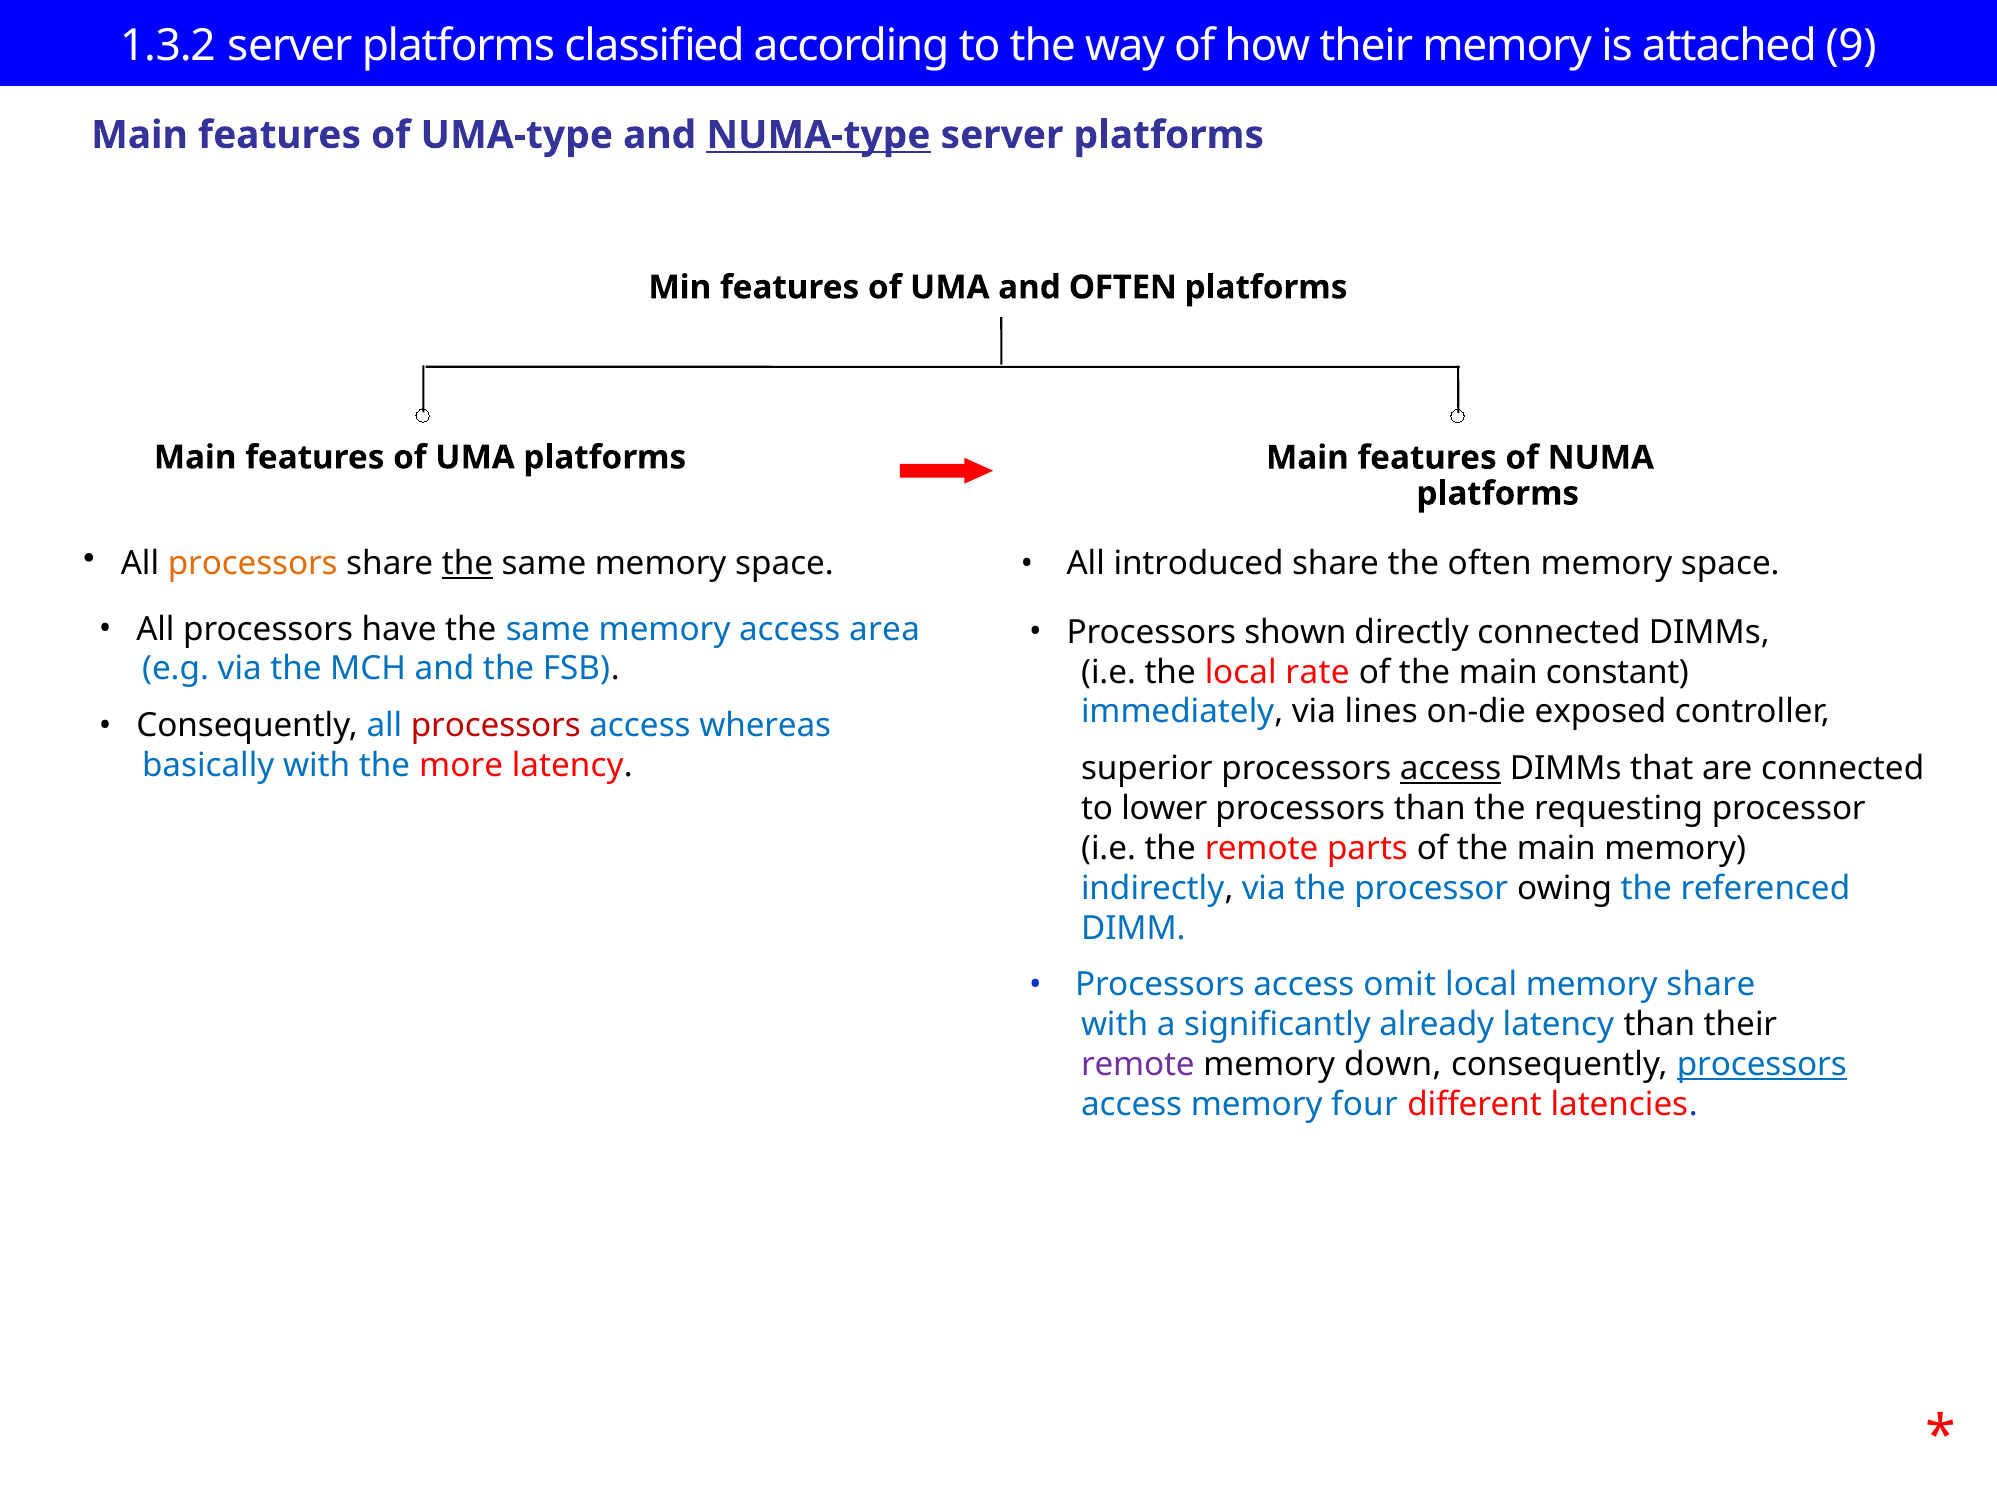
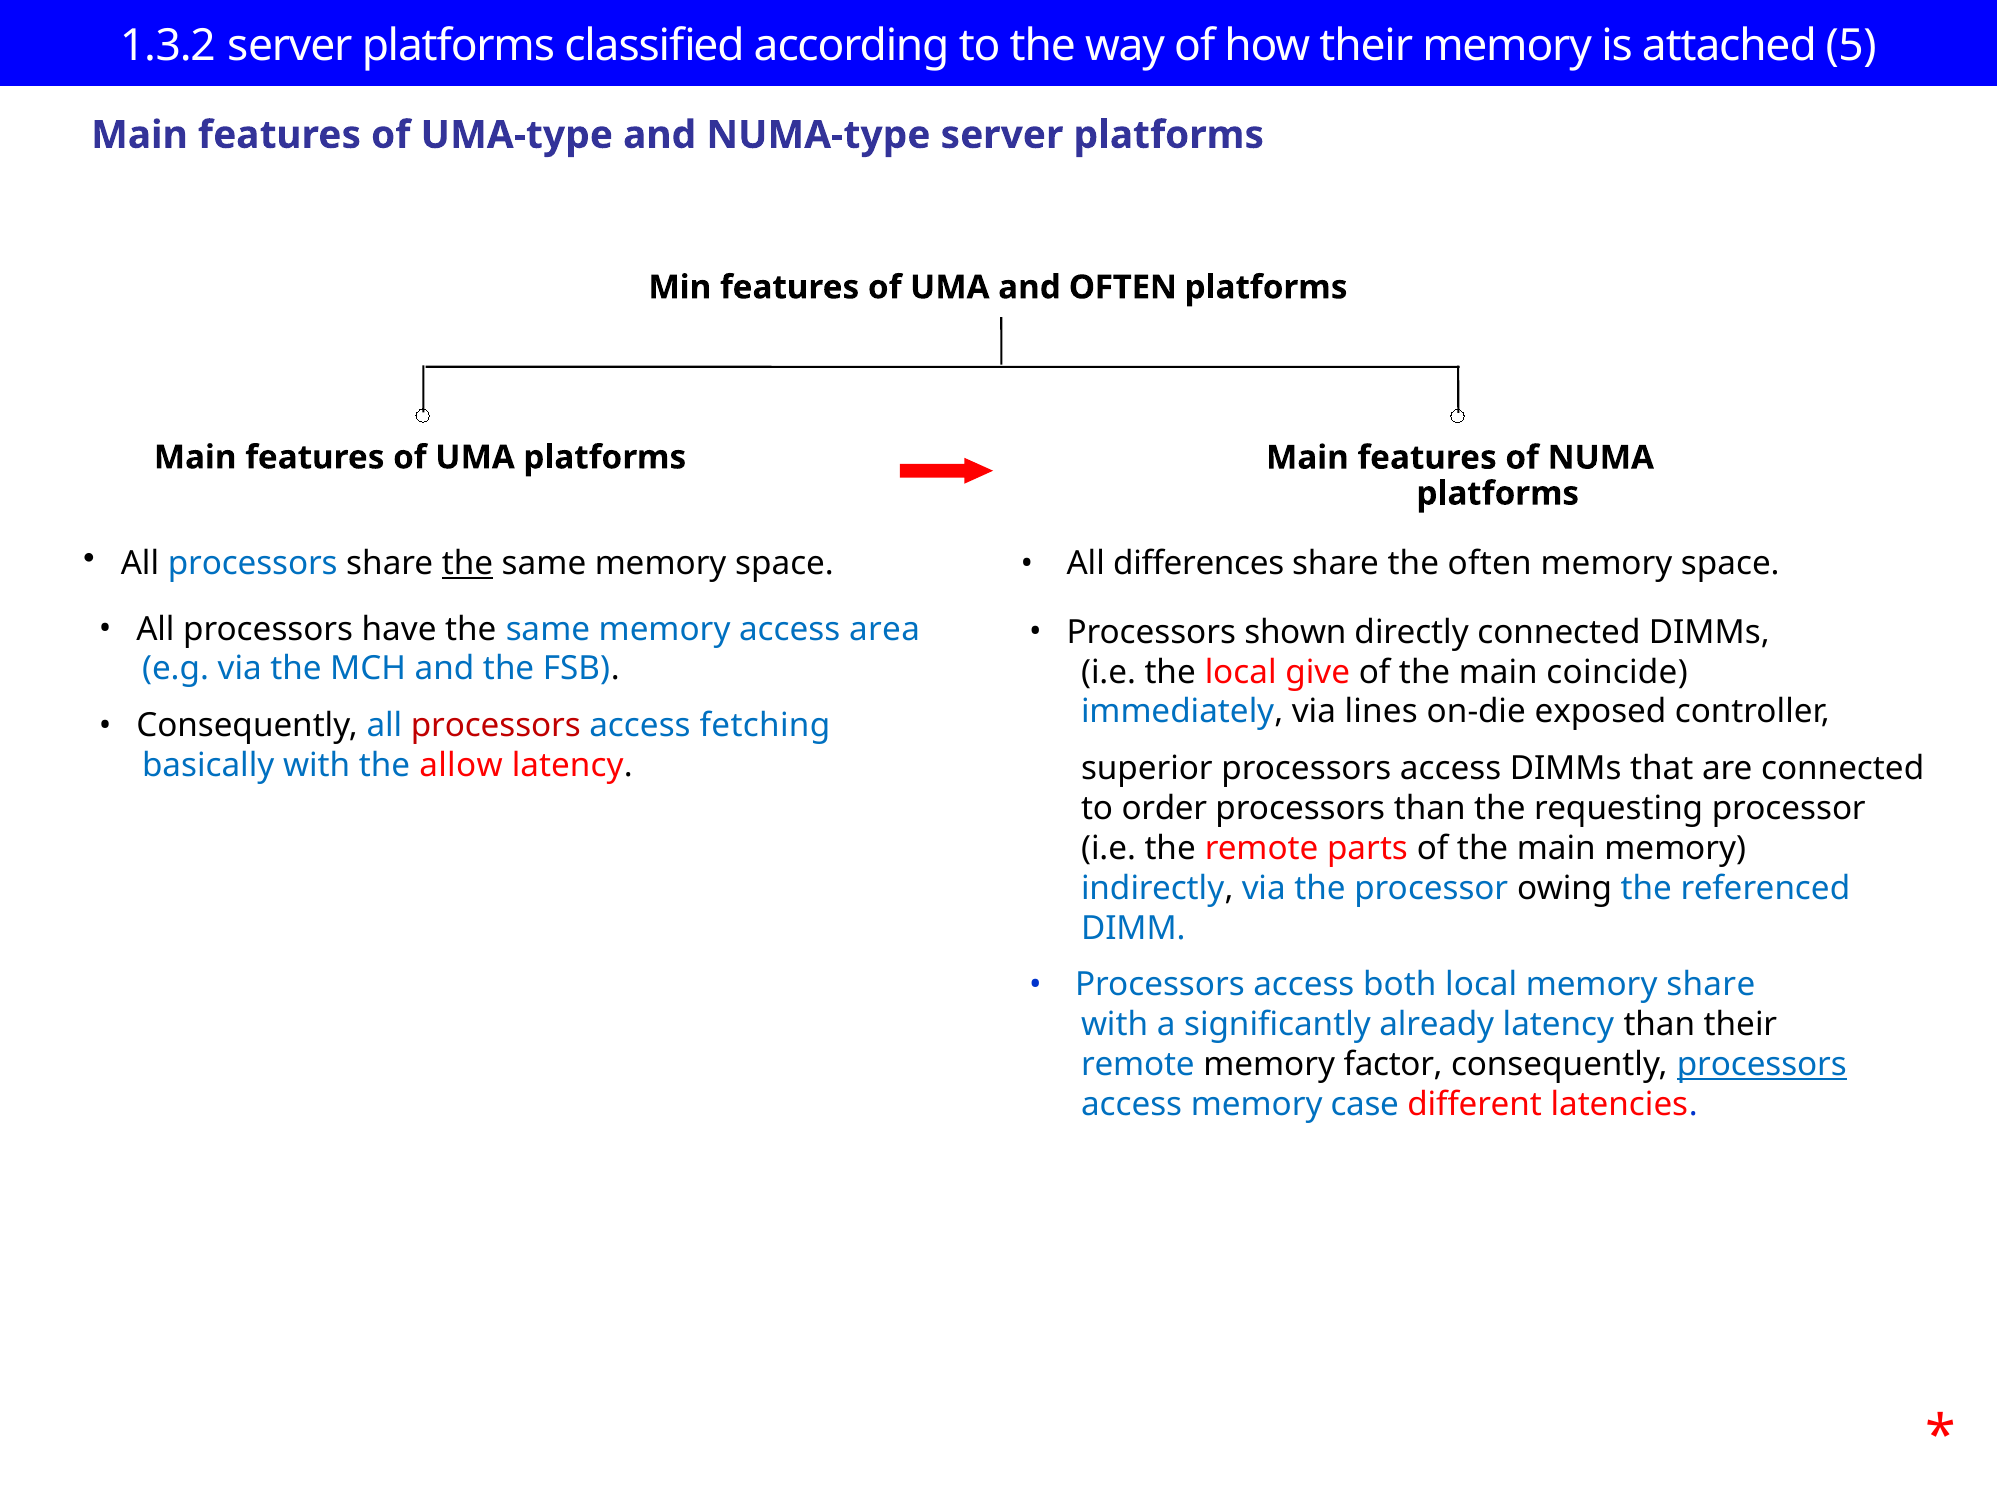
9: 9 -> 5
NUMA-type underline: present -> none
processors at (253, 564) colour: orange -> blue
introduced: introduced -> differences
rate: rate -> give
constant: constant -> coincide
whereas: whereas -> fetching
more: more -> allow
access at (1451, 769) underline: present -> none
lower: lower -> order
omit: omit -> both
remote at (1138, 1065) colour: purple -> blue
down: down -> factor
four: four -> case
